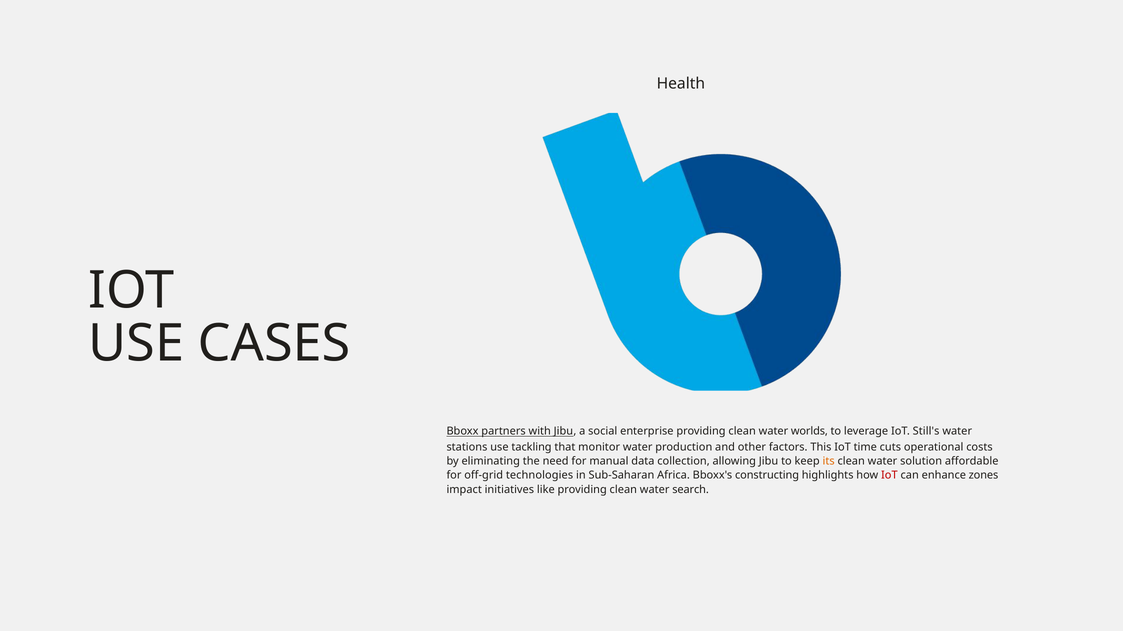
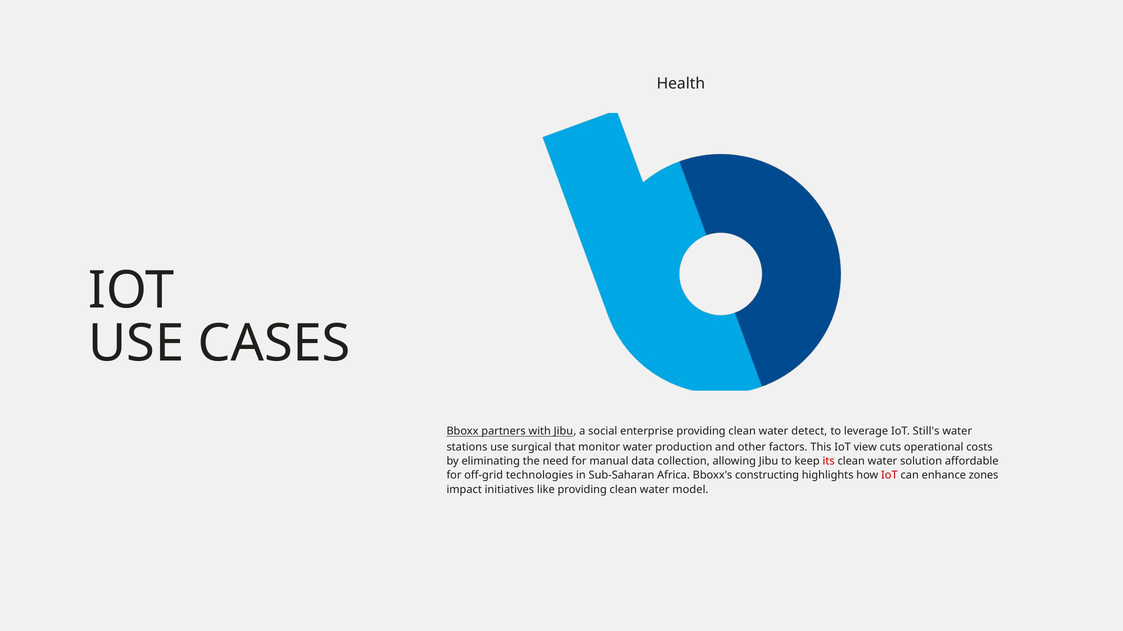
worlds: worlds -> detect
tackling: tackling -> surgical
time: time -> view
its colour: orange -> red
search: search -> model
